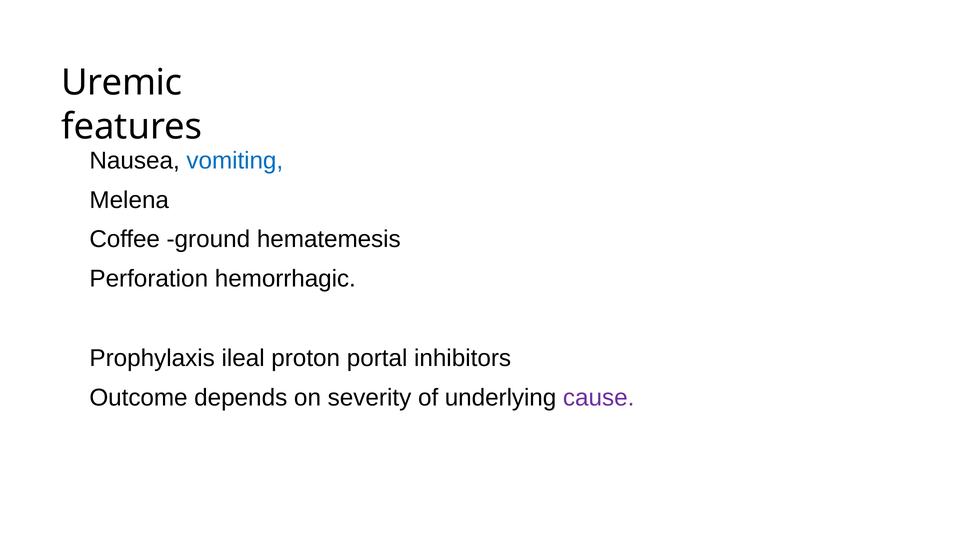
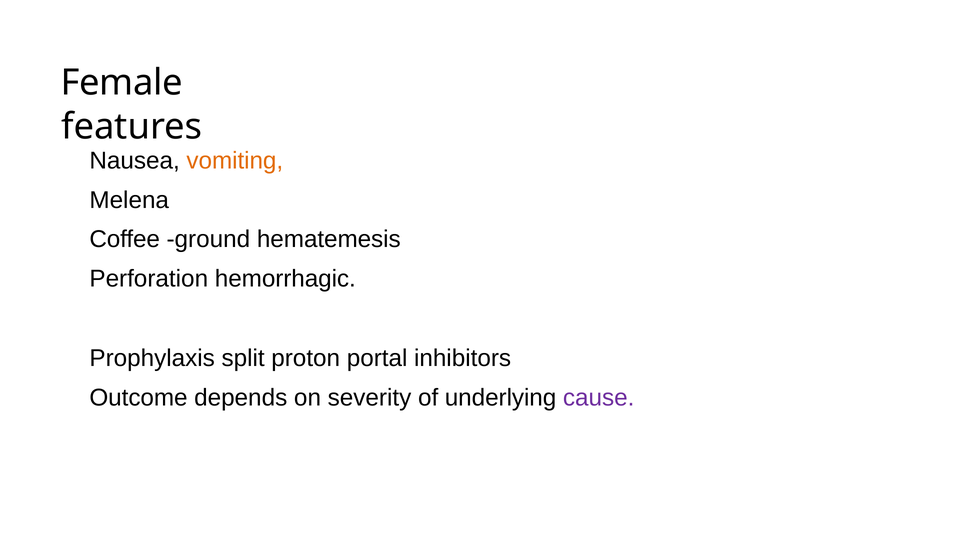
Uremic: Uremic -> Female
vomiting colour: blue -> orange
ileal: ileal -> split
